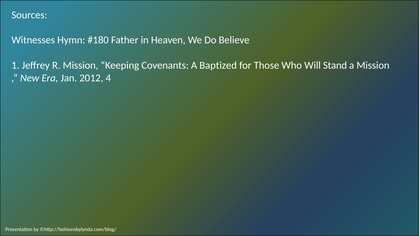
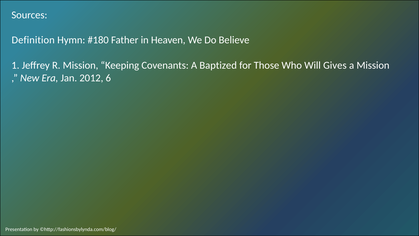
Witnesses: Witnesses -> Definition
Stand: Stand -> Gives
4: 4 -> 6
